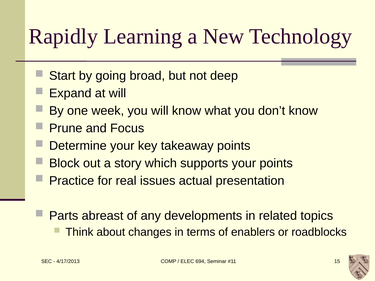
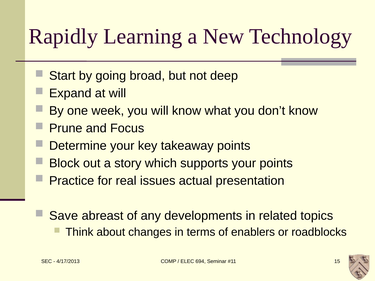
Parts: Parts -> Save
